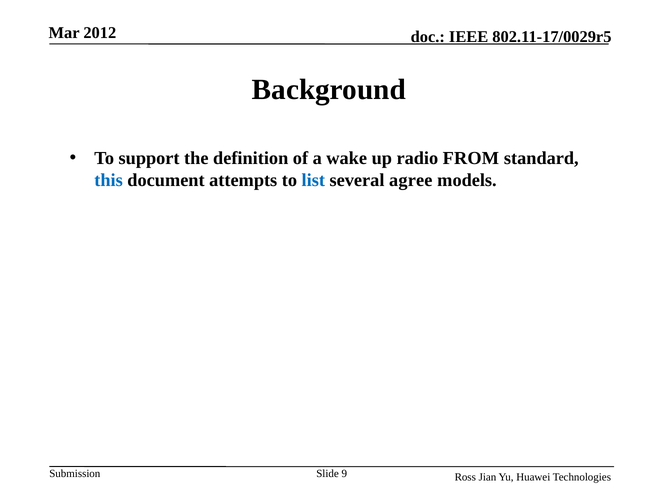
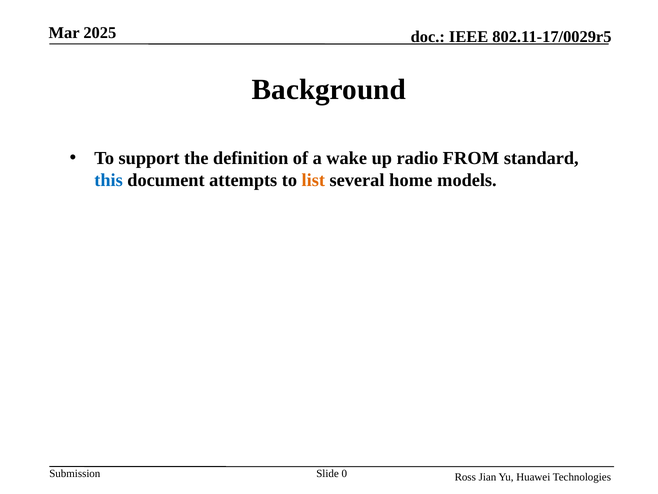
2012: 2012 -> 2025
list colour: blue -> orange
agree: agree -> home
9: 9 -> 0
